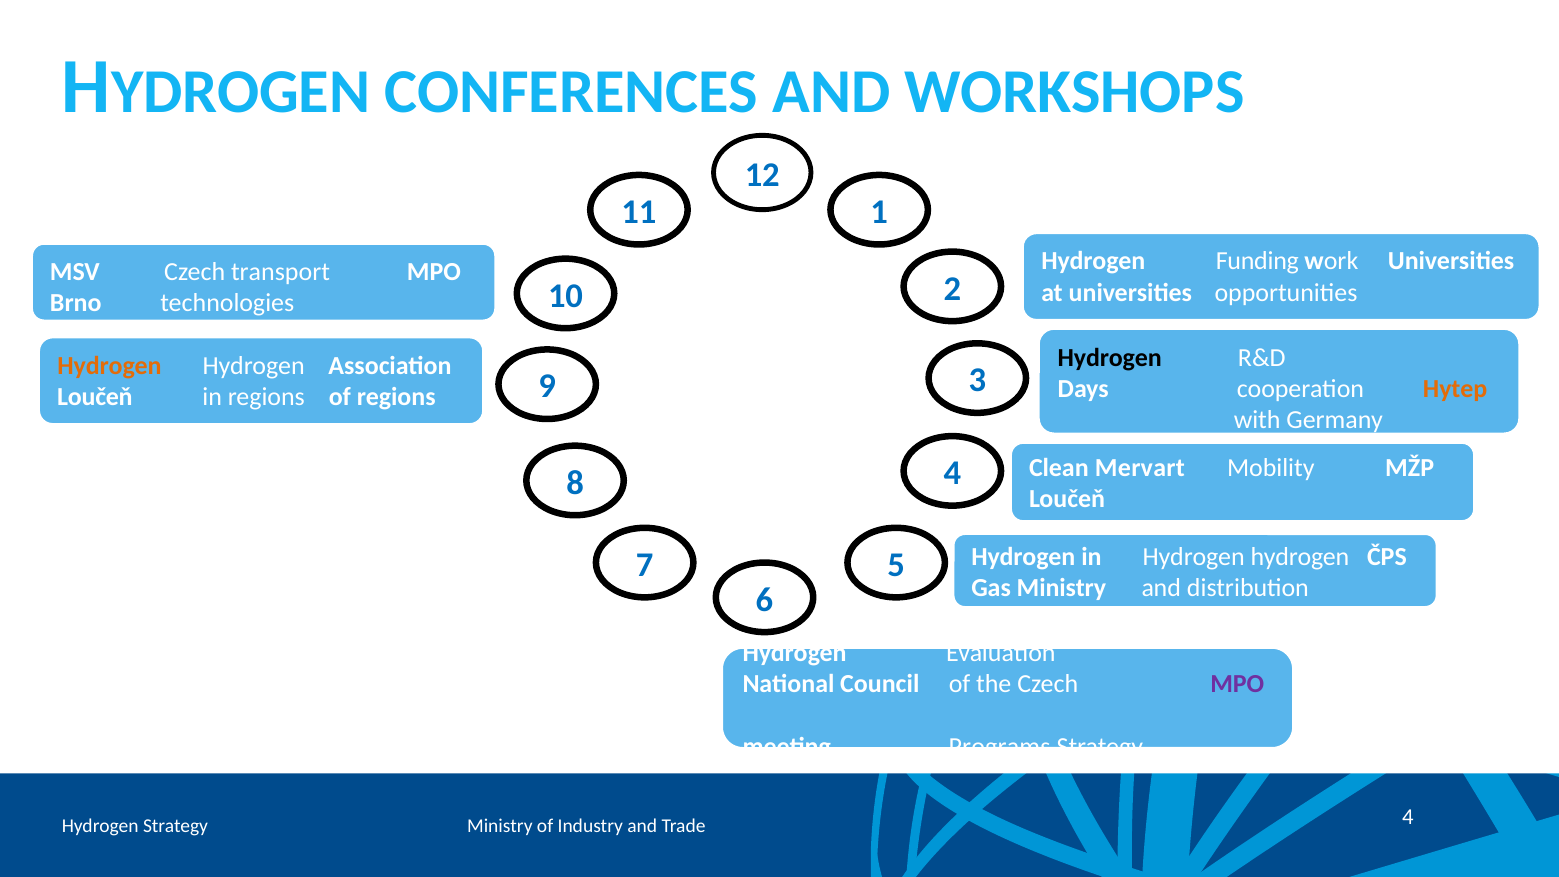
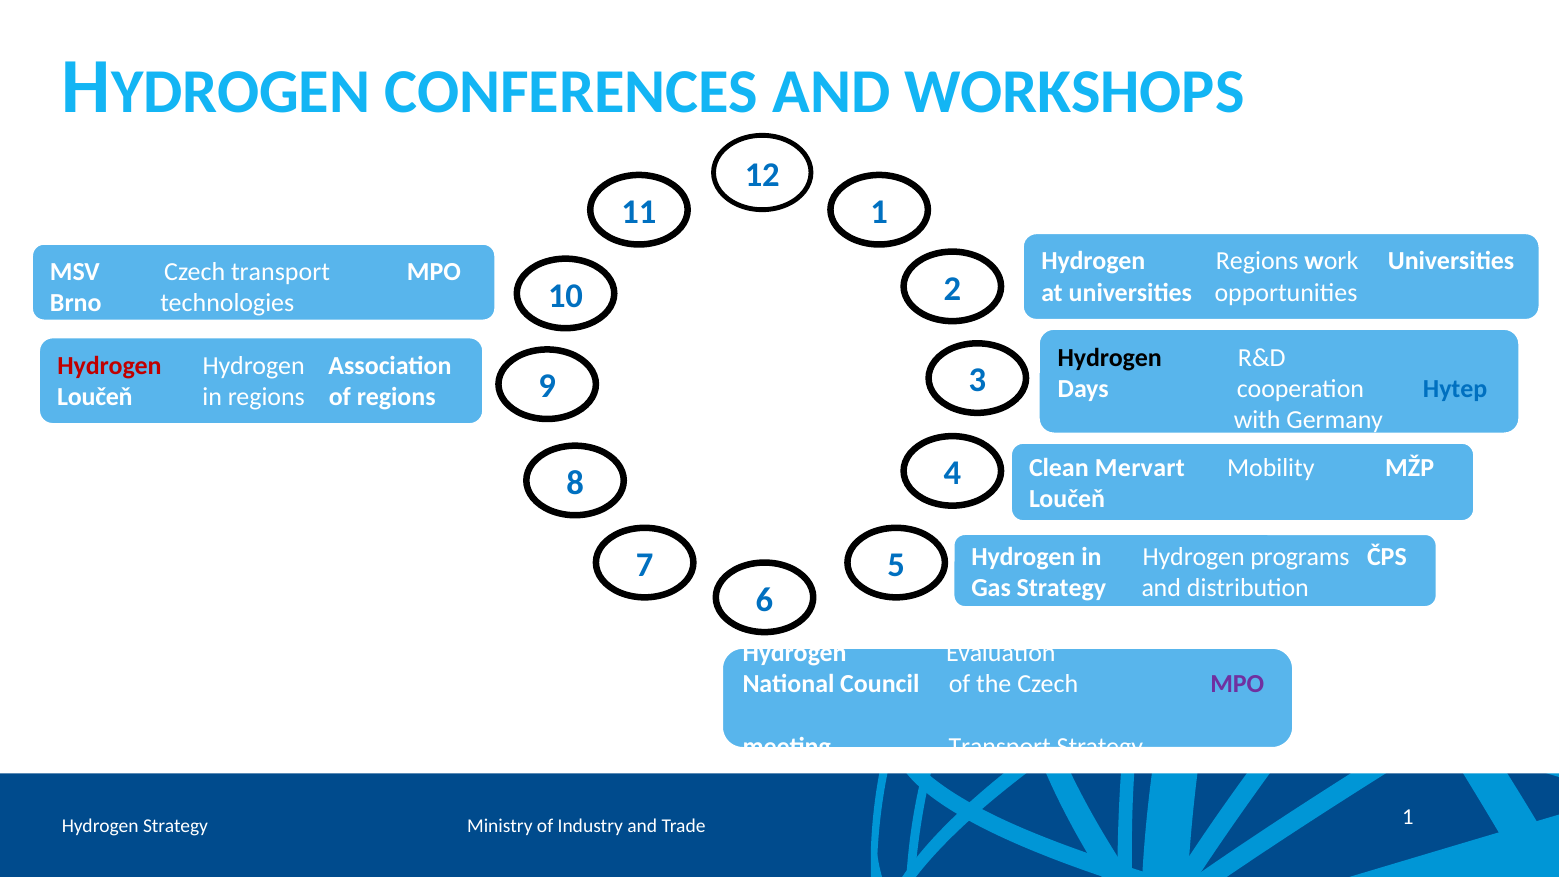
Hydrogen Funding: Funding -> Regions
Hydrogen at (109, 366) colour: orange -> red
Hytep colour: orange -> blue
in Hydrogen hydrogen: hydrogen -> programs
Gas Ministry: Ministry -> Strategy
meeting Programs: Programs -> Transport
Strategy 4: 4 -> 1
